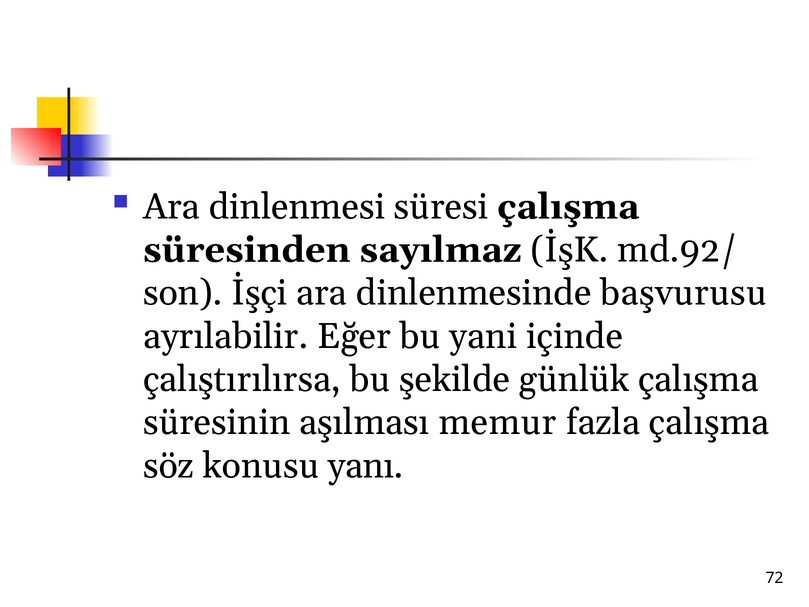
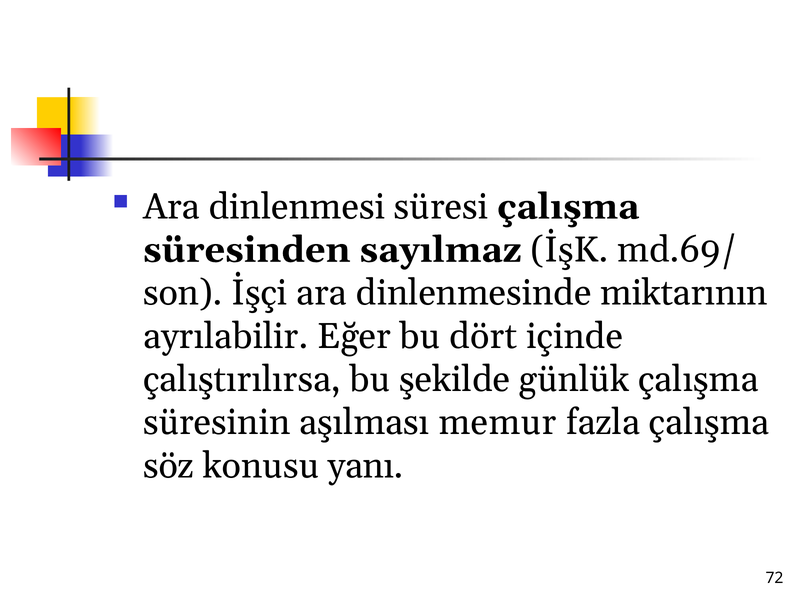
md.92/: md.92/ -> md.69/
başvurusu: başvurusu -> miktarının
yani: yani -> dört
